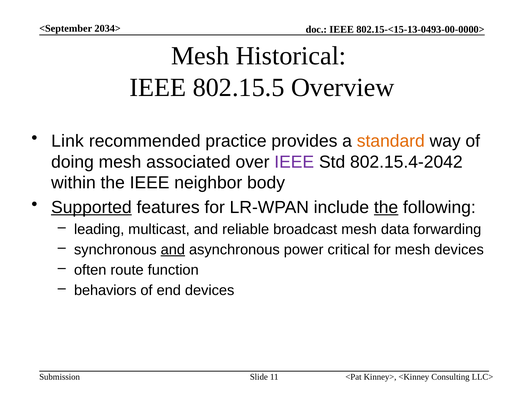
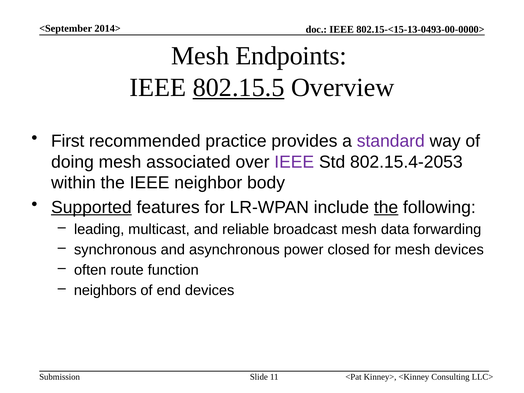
2034>: 2034> -> 2014>
Historical: Historical -> Endpoints
802.15.5 underline: none -> present
Link: Link -> First
standard colour: orange -> purple
802.15.4-2042: 802.15.4-2042 -> 802.15.4-2053
and at (173, 250) underline: present -> none
critical: critical -> closed
behaviors: behaviors -> neighbors
